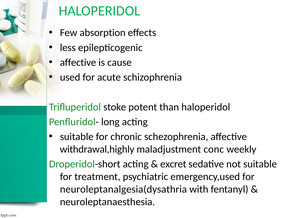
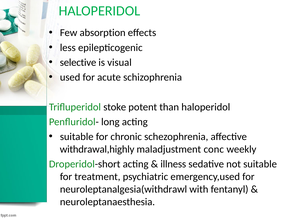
affective at (78, 62): affective -> selective
cause: cause -> visual
excret: excret -> illness
neuroleptanalgesia(dysathria: neuroleptanalgesia(dysathria -> neuroleptanalgesia(withdrawl
